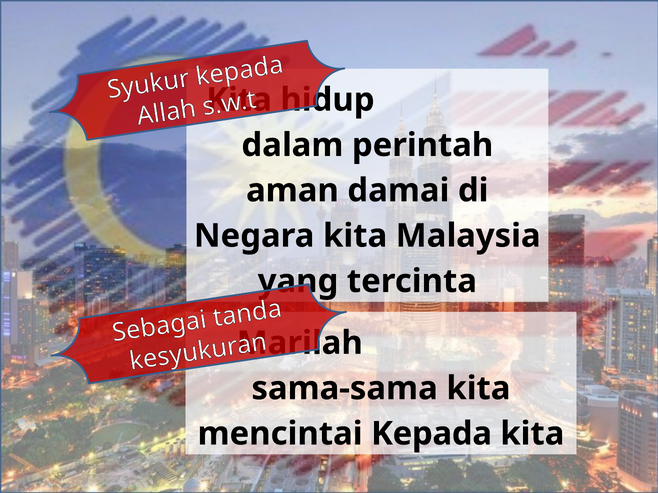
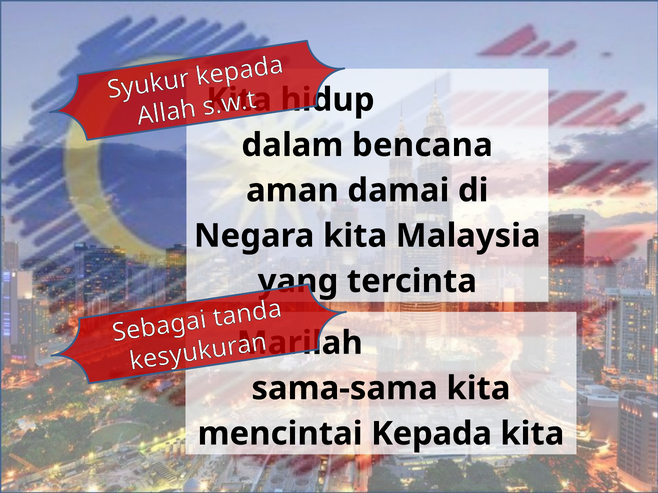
perintah: perintah -> bencana
